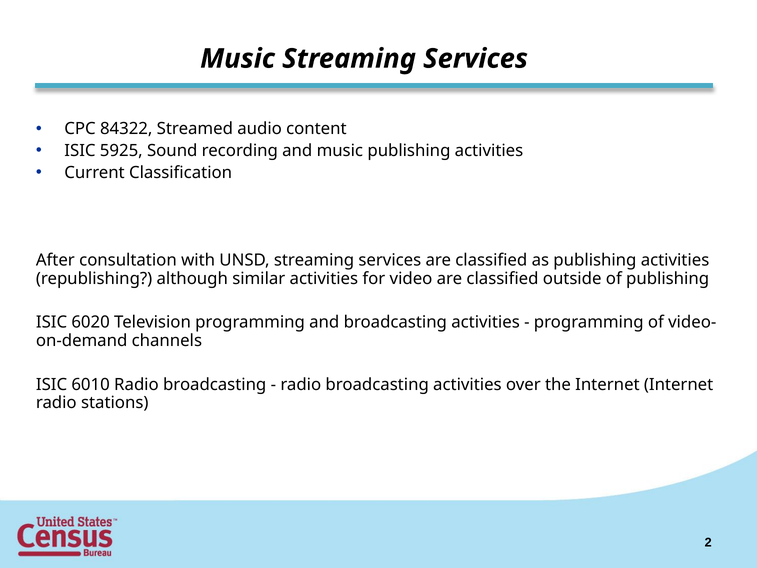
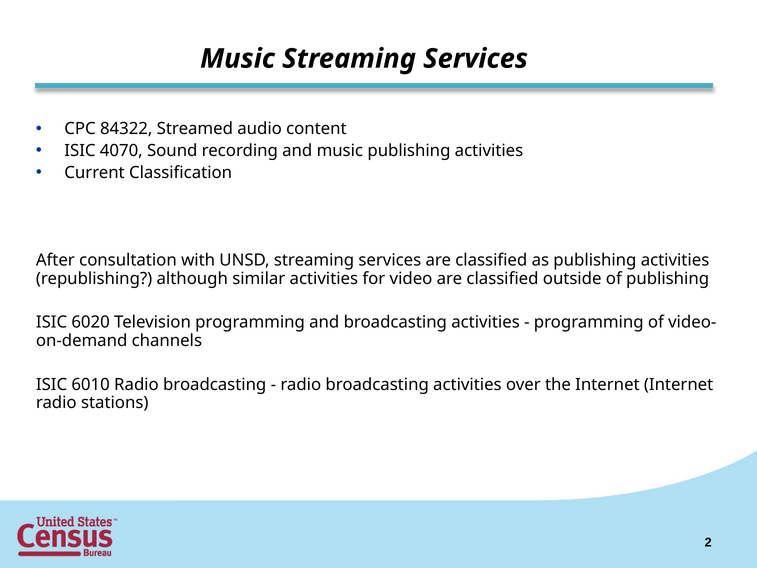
5925: 5925 -> 4070
